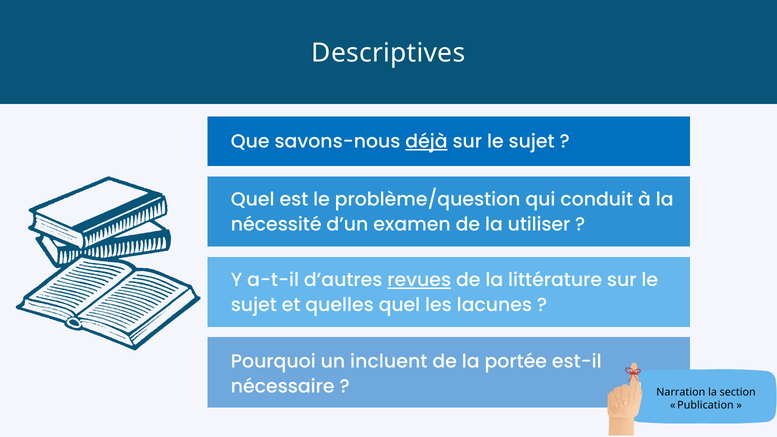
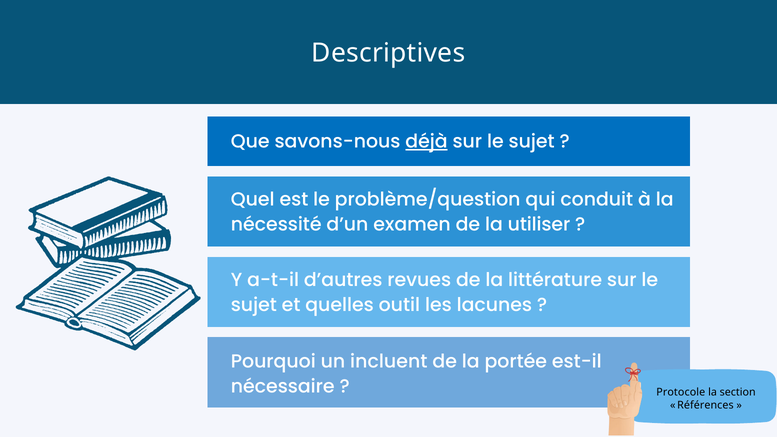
revues underline: present -> none
quelles quel: quel -> outil
Narration: Narration -> Protocole
Publication: Publication -> Références
